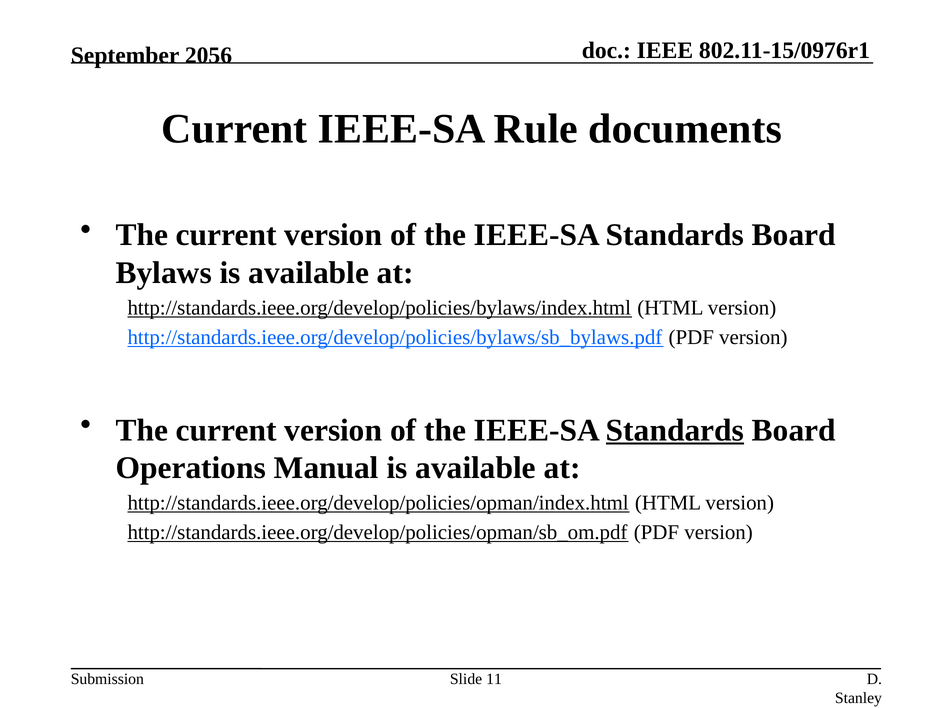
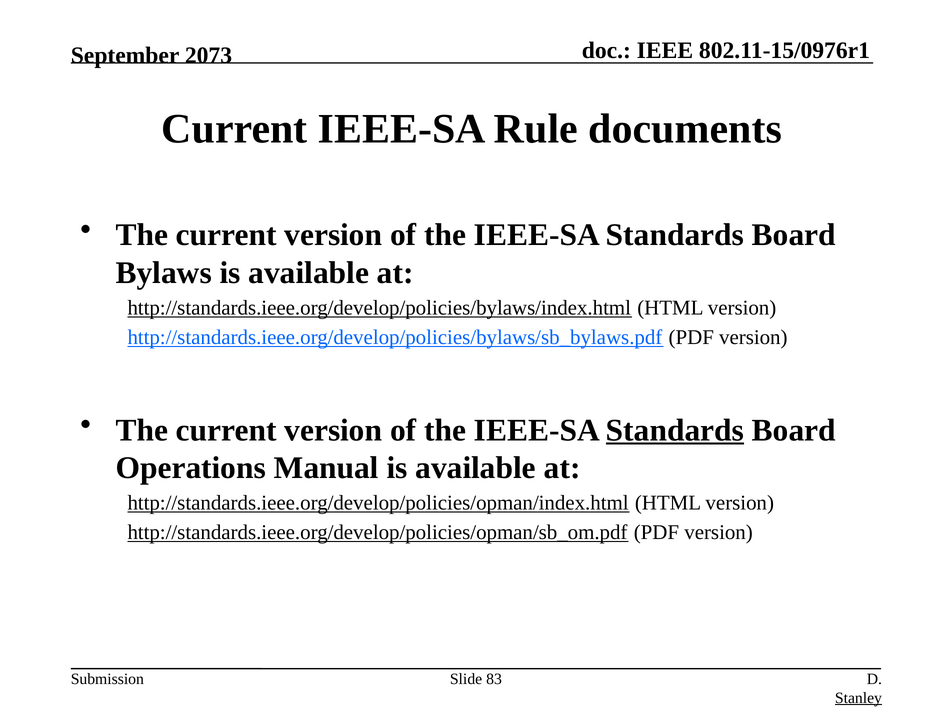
2056: 2056 -> 2073
11: 11 -> 83
Stanley underline: none -> present
